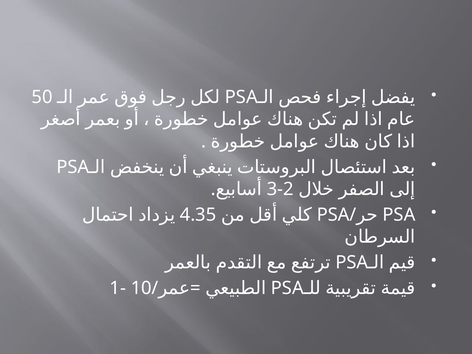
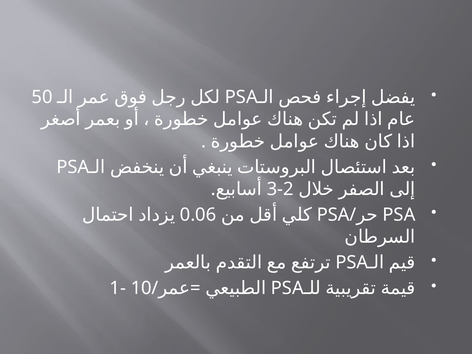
4.35: 4.35 -> 0.06
